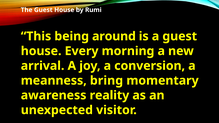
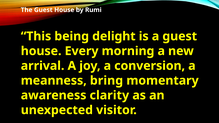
around: around -> delight
reality: reality -> clarity
